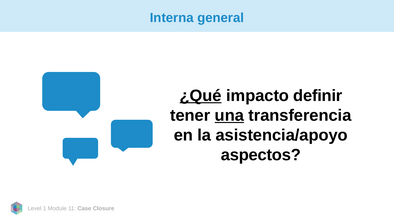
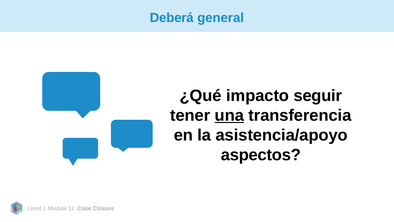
Interna: Interna -> Deberá
¿Qué underline: present -> none
definir: definir -> seguir
